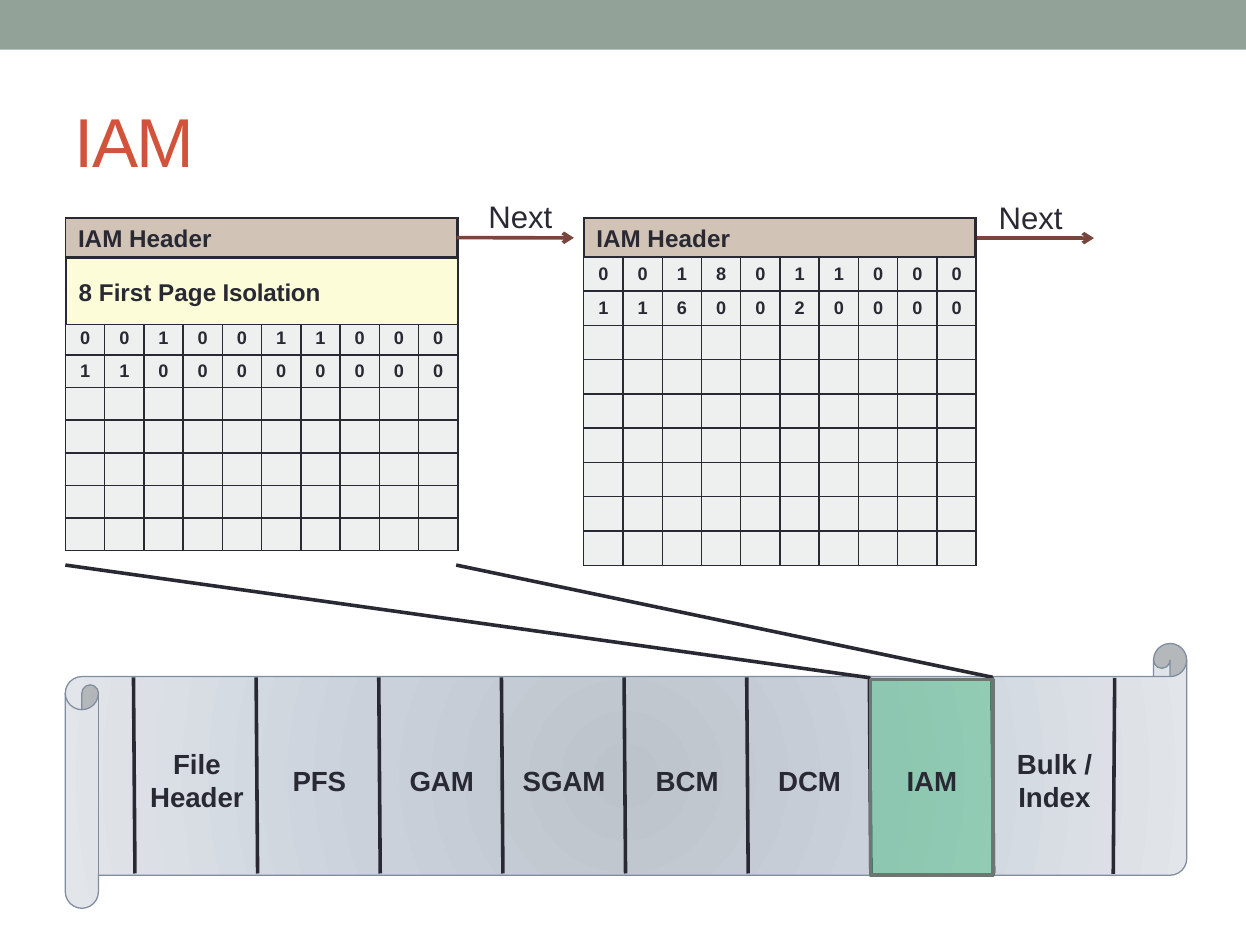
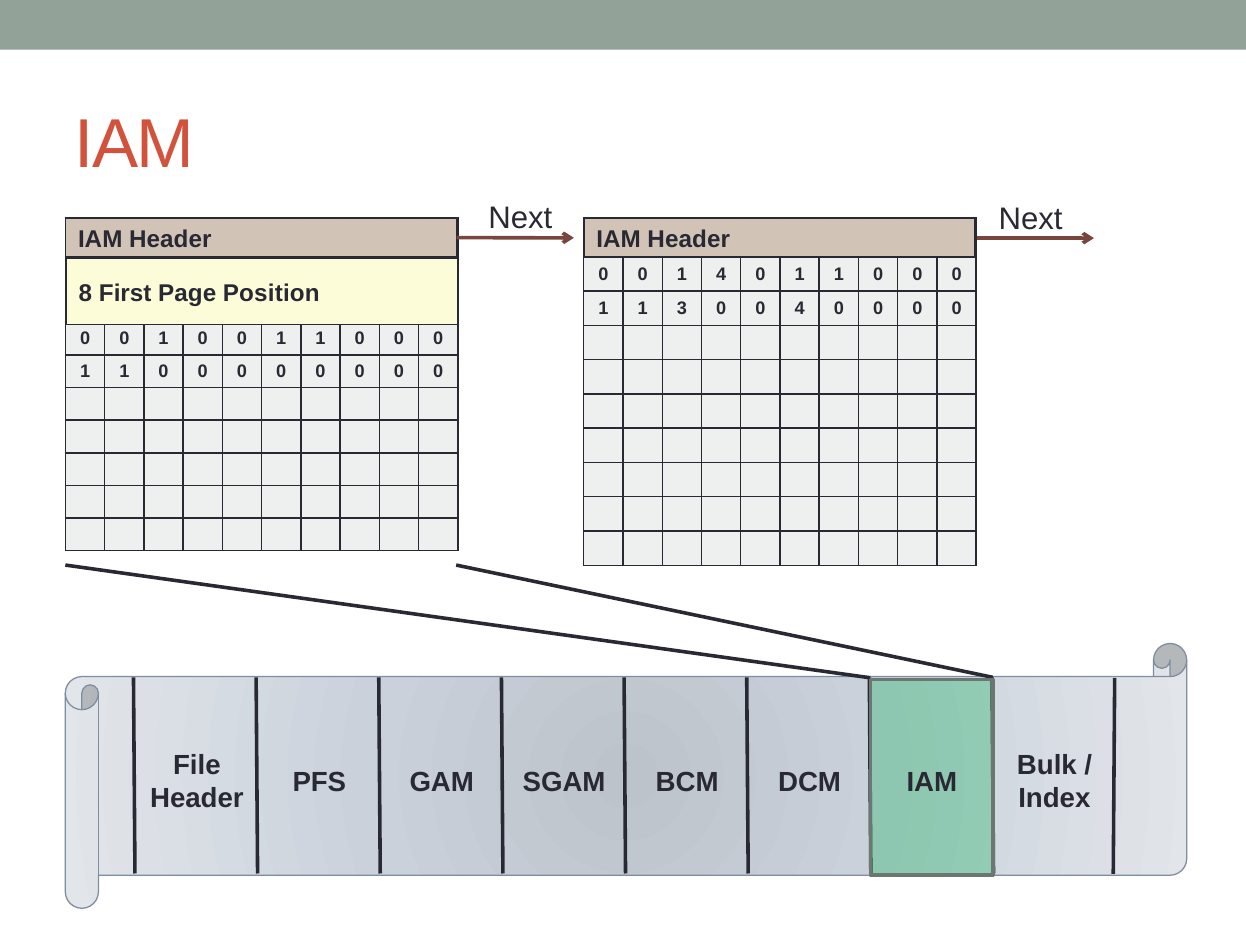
1 8: 8 -> 4
Isolation: Isolation -> Position
6: 6 -> 3
0 2: 2 -> 4
